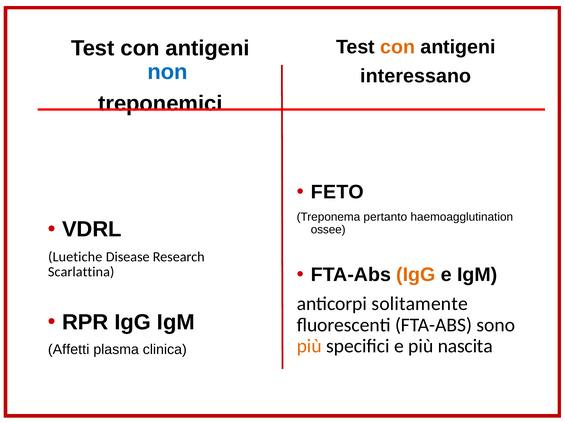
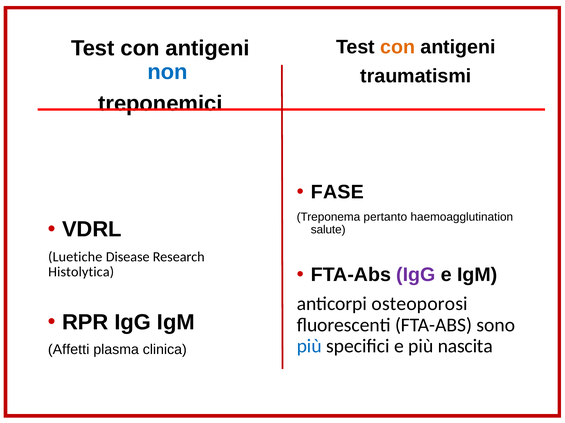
interessano: interessano -> traumatismi
FETO: FETO -> FASE
ossee: ossee -> salute
IgG at (416, 275) colour: orange -> purple
Scarlattina: Scarlattina -> Histolytica
solitamente: solitamente -> osteoporosi
più at (309, 347) colour: orange -> blue
